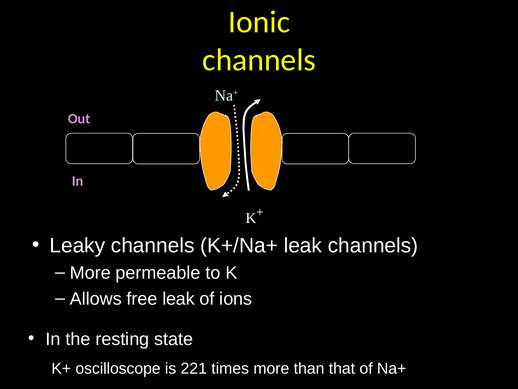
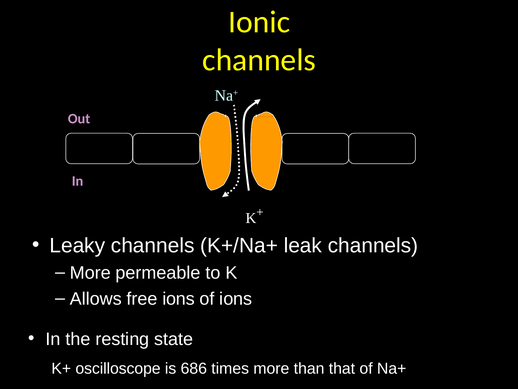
free leak: leak -> ions
221: 221 -> 686
